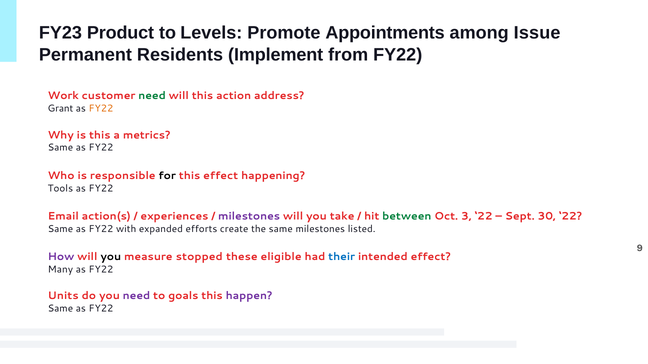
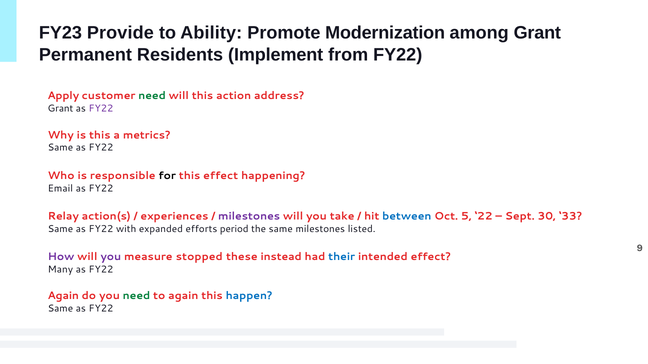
Product: Product -> Provide
Levels: Levels -> Ability
Appointments: Appointments -> Modernization
among Issue: Issue -> Grant
Work: Work -> Apply
FY22 at (101, 109) colour: orange -> purple
Tools: Tools -> Email
Email: Email -> Relay
between colour: green -> blue
3: 3 -> 5
30 22: 22 -> 33
create: create -> period
you at (111, 257) colour: black -> purple
eligible: eligible -> instead
Units at (63, 296): Units -> Again
need at (136, 296) colour: purple -> green
to goals: goals -> again
happen colour: purple -> blue
